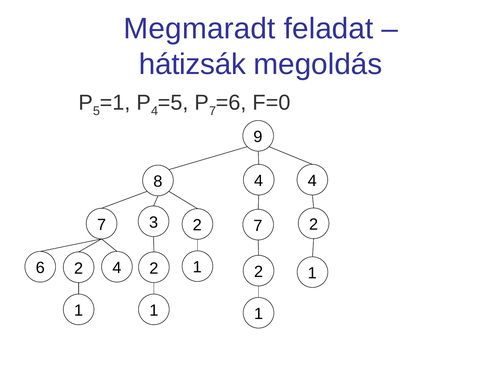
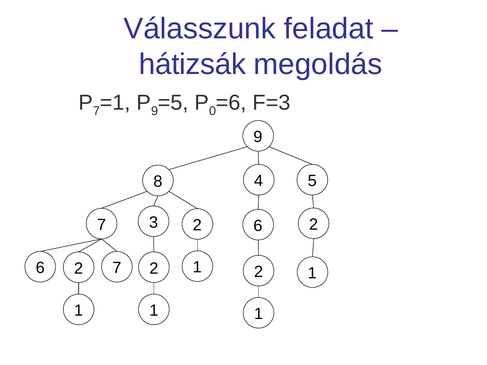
Megmaradt: Megmaradt -> Válasszunk
5 at (96, 111): 5 -> 7
4 at (155, 111): 4 -> 9
7 at (213, 111): 7 -> 0
F=0: F=0 -> F=3
4 4: 4 -> 5
7 7: 7 -> 6
6 4: 4 -> 7
